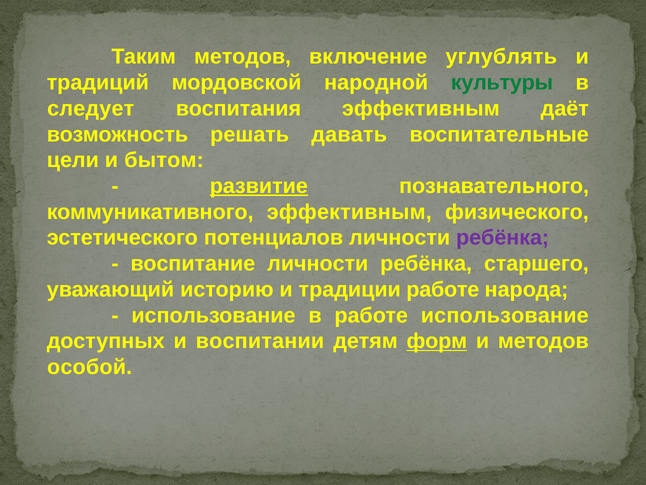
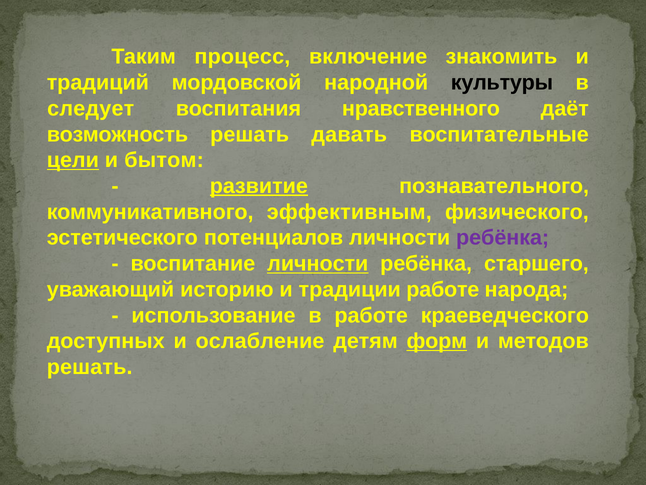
Таким методов: методов -> процесс
углублять: углублять -> знакомить
культуры colour: green -> black
воспитания эффективным: эффективным -> нравственного
цели underline: none -> present
личности at (318, 263) underline: none -> present
работе использование: использование -> краеведческого
воспитании: воспитании -> ослабление
особой at (90, 367): особой -> решать
